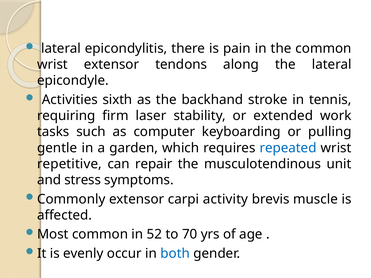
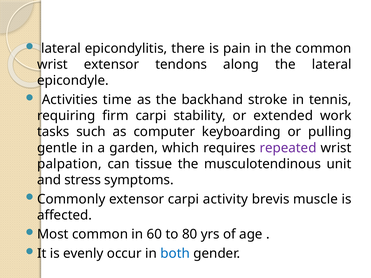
sixth: sixth -> time
firm laser: laser -> carpi
repeated colour: blue -> purple
repetitive: repetitive -> palpation
repair: repair -> tissue
52: 52 -> 60
70: 70 -> 80
